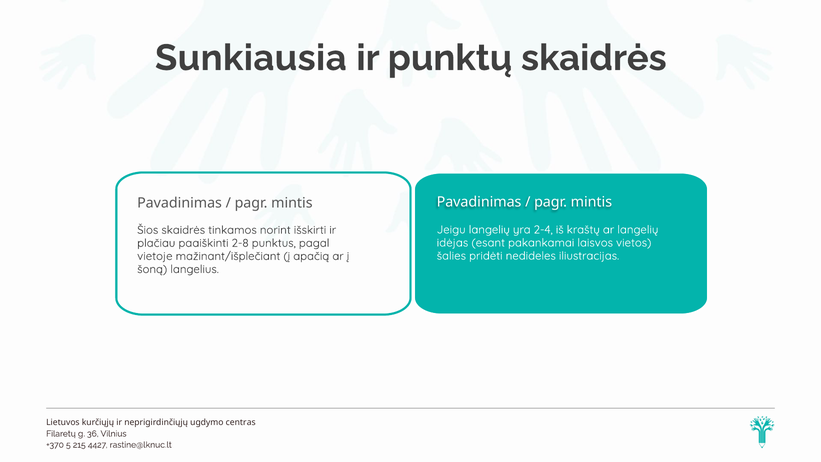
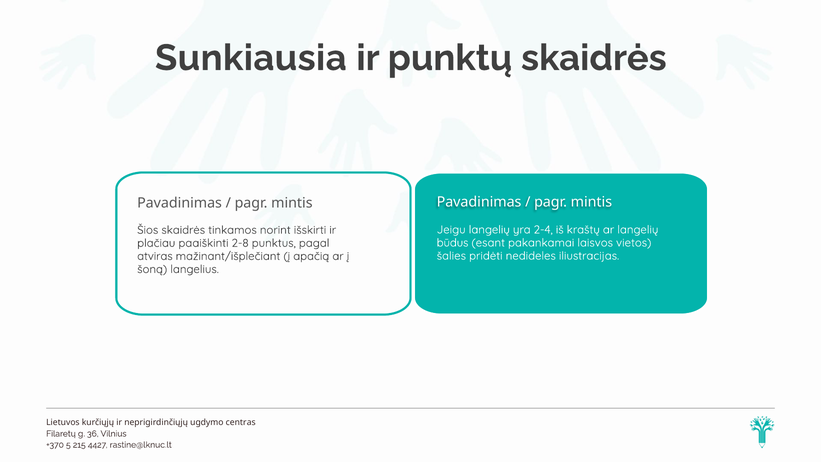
idėjas: idėjas -> būdus
vietoje: vietoje -> atviras
